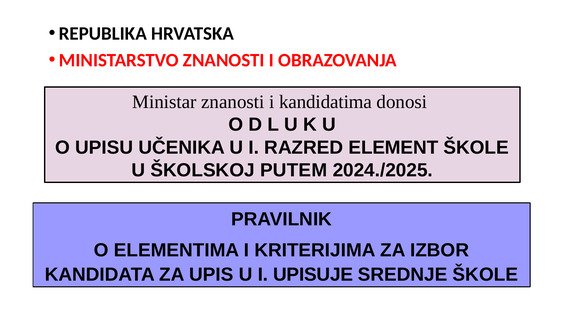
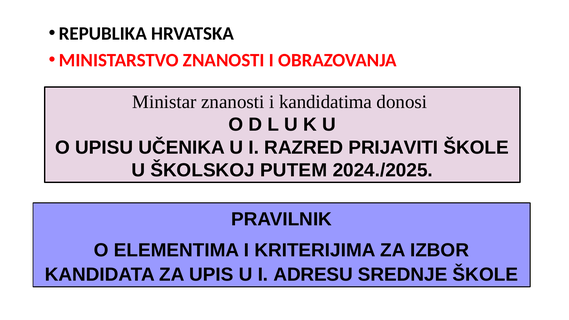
ELEMENT: ELEMENT -> PRIJAVITI
UPISUJE: UPISUJE -> ADRESU
